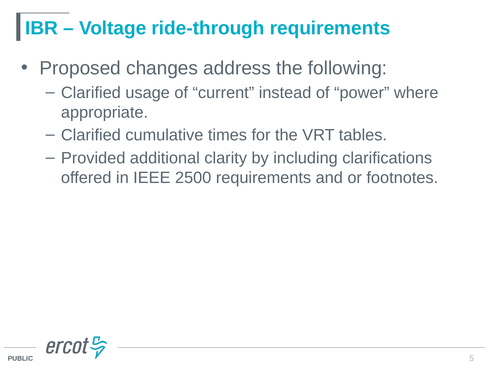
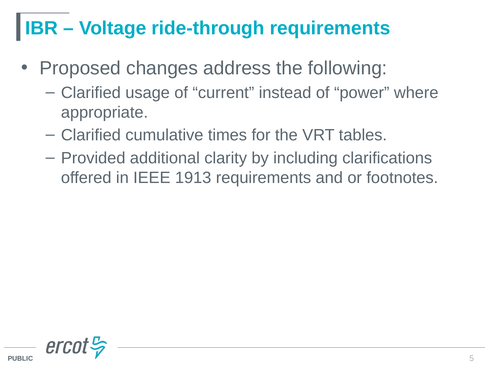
2500: 2500 -> 1913
